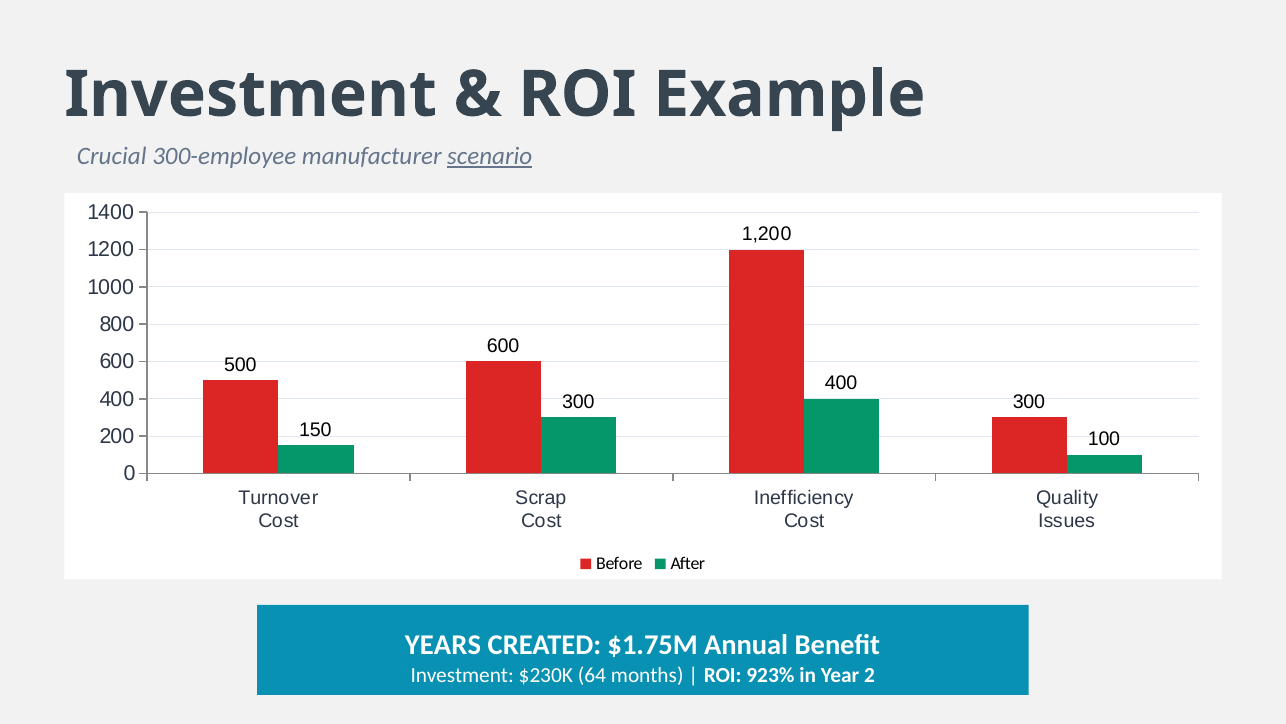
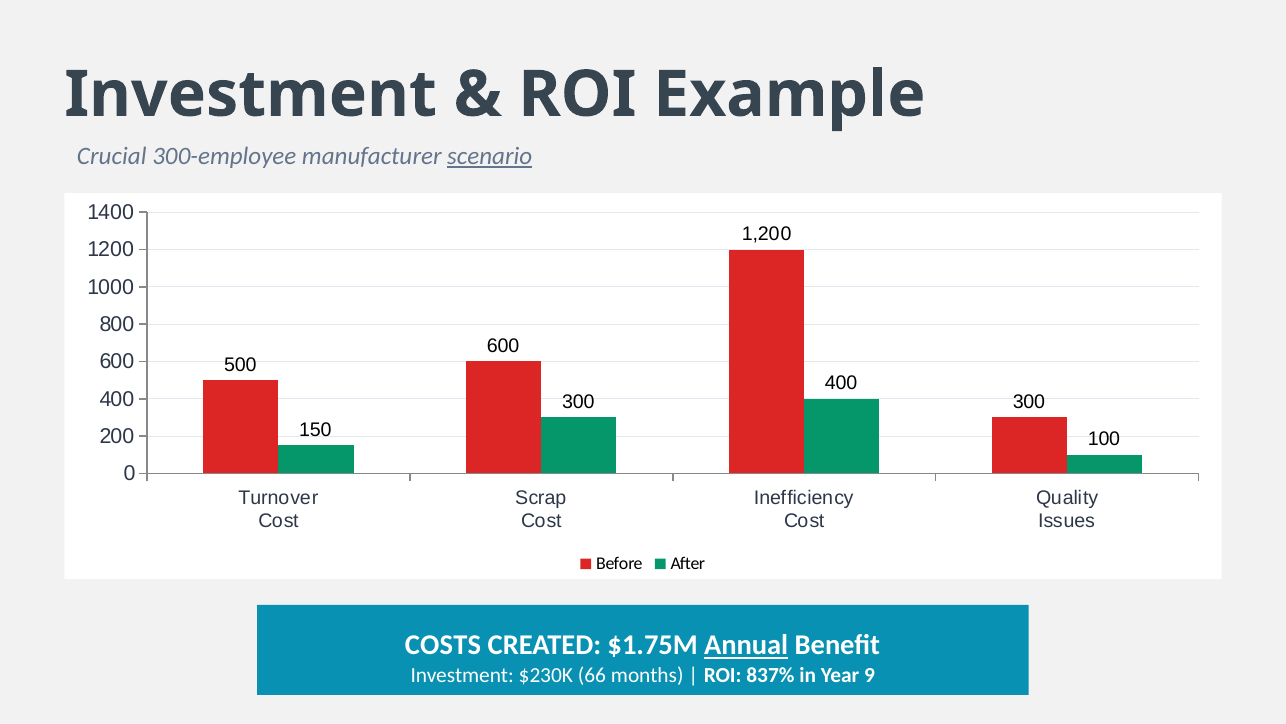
YEARS: YEARS -> COSTS
Annual underline: none -> present
64: 64 -> 66
923%: 923% -> 837%
2: 2 -> 9
